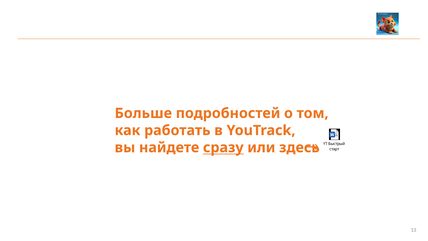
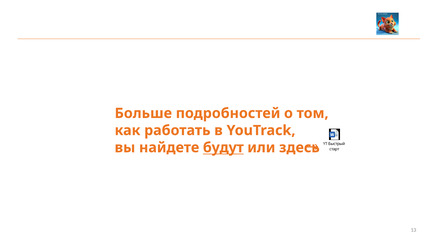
сразу: сразу -> будут
